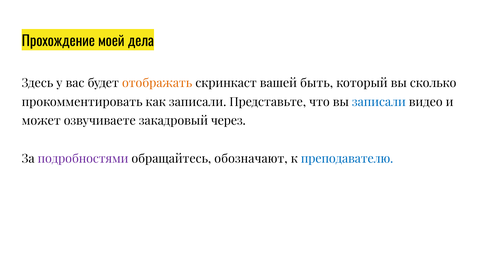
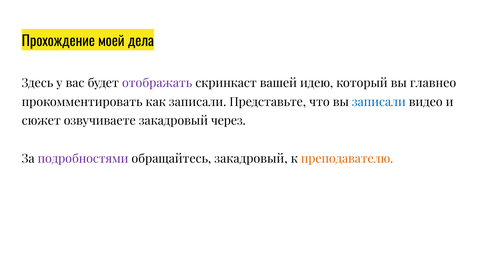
отображать colour: orange -> purple
быть: быть -> идею
сколько: сколько -> главнео
может: может -> сюжет
обращайтесь обозначают: обозначают -> закадровый
преподавателю colour: blue -> orange
